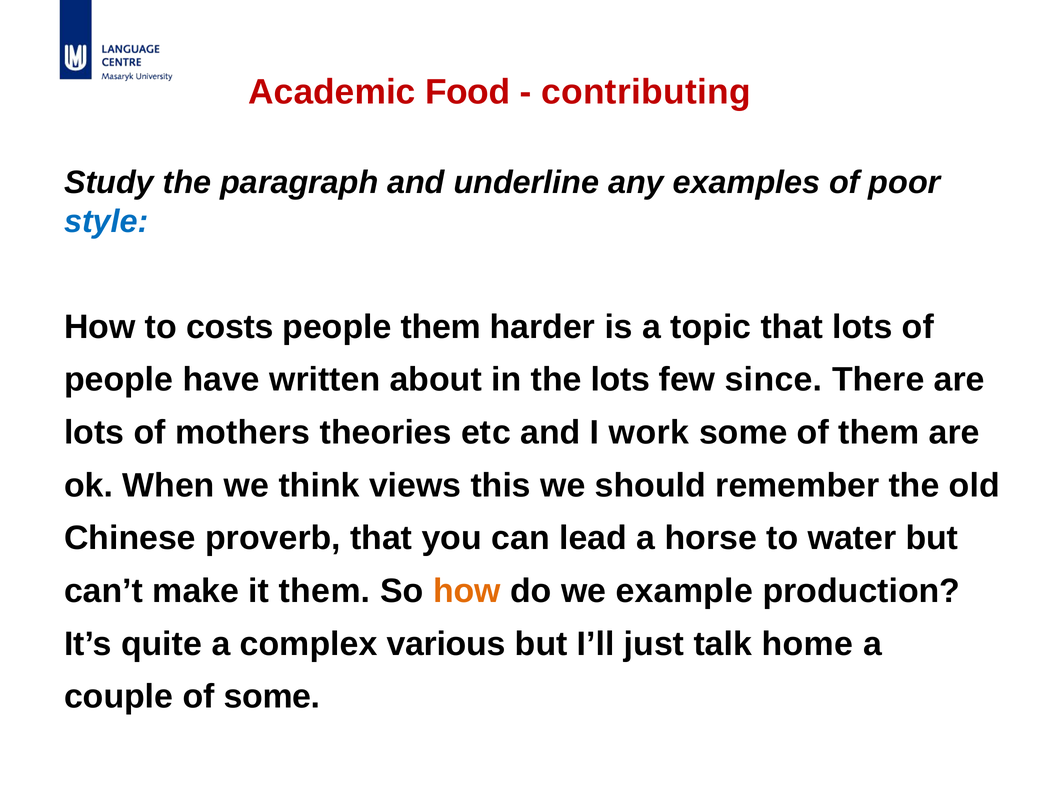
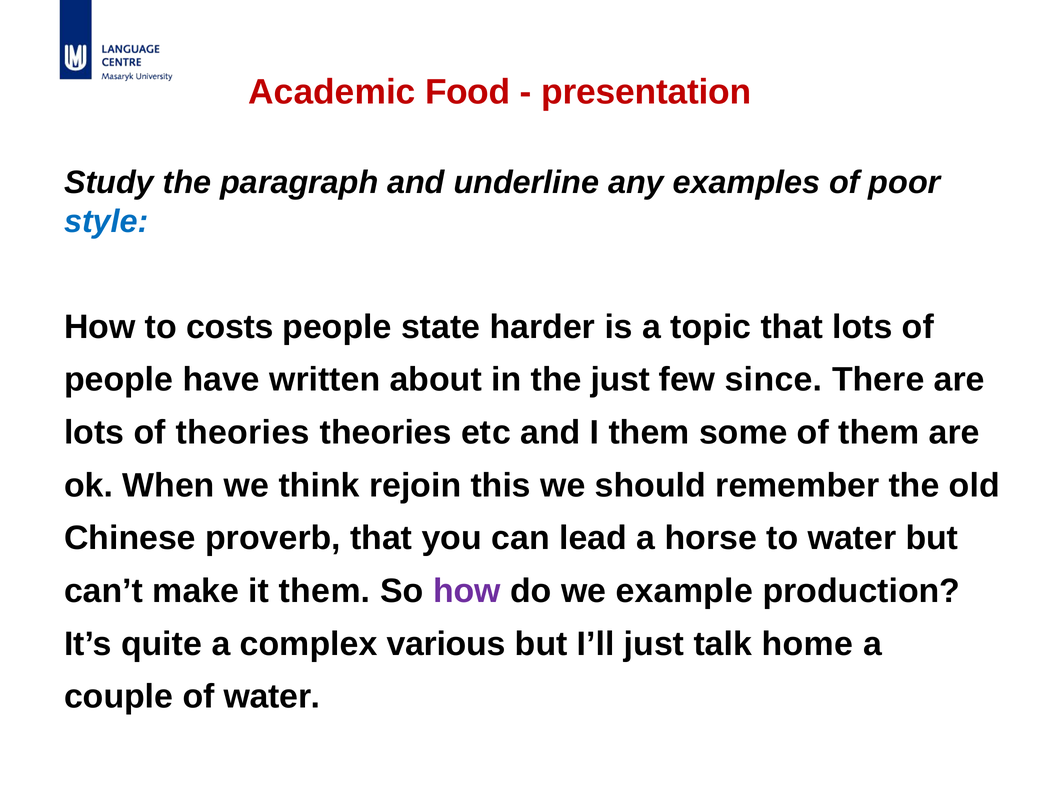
contributing: contributing -> presentation
people them: them -> state
the lots: lots -> just
of mothers: mothers -> theories
I work: work -> them
views: views -> rejoin
how at (467, 591) colour: orange -> purple
of some: some -> water
